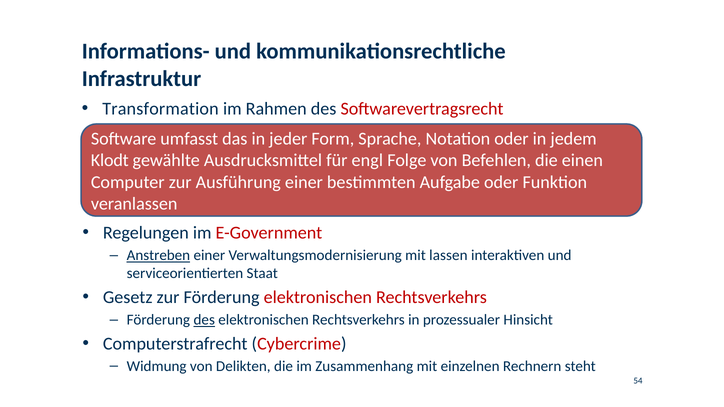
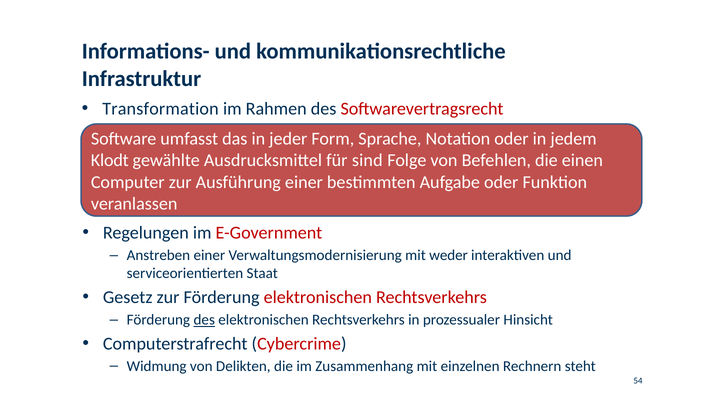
engl: engl -> sind
Anstreben underline: present -> none
lassen: lassen -> weder
